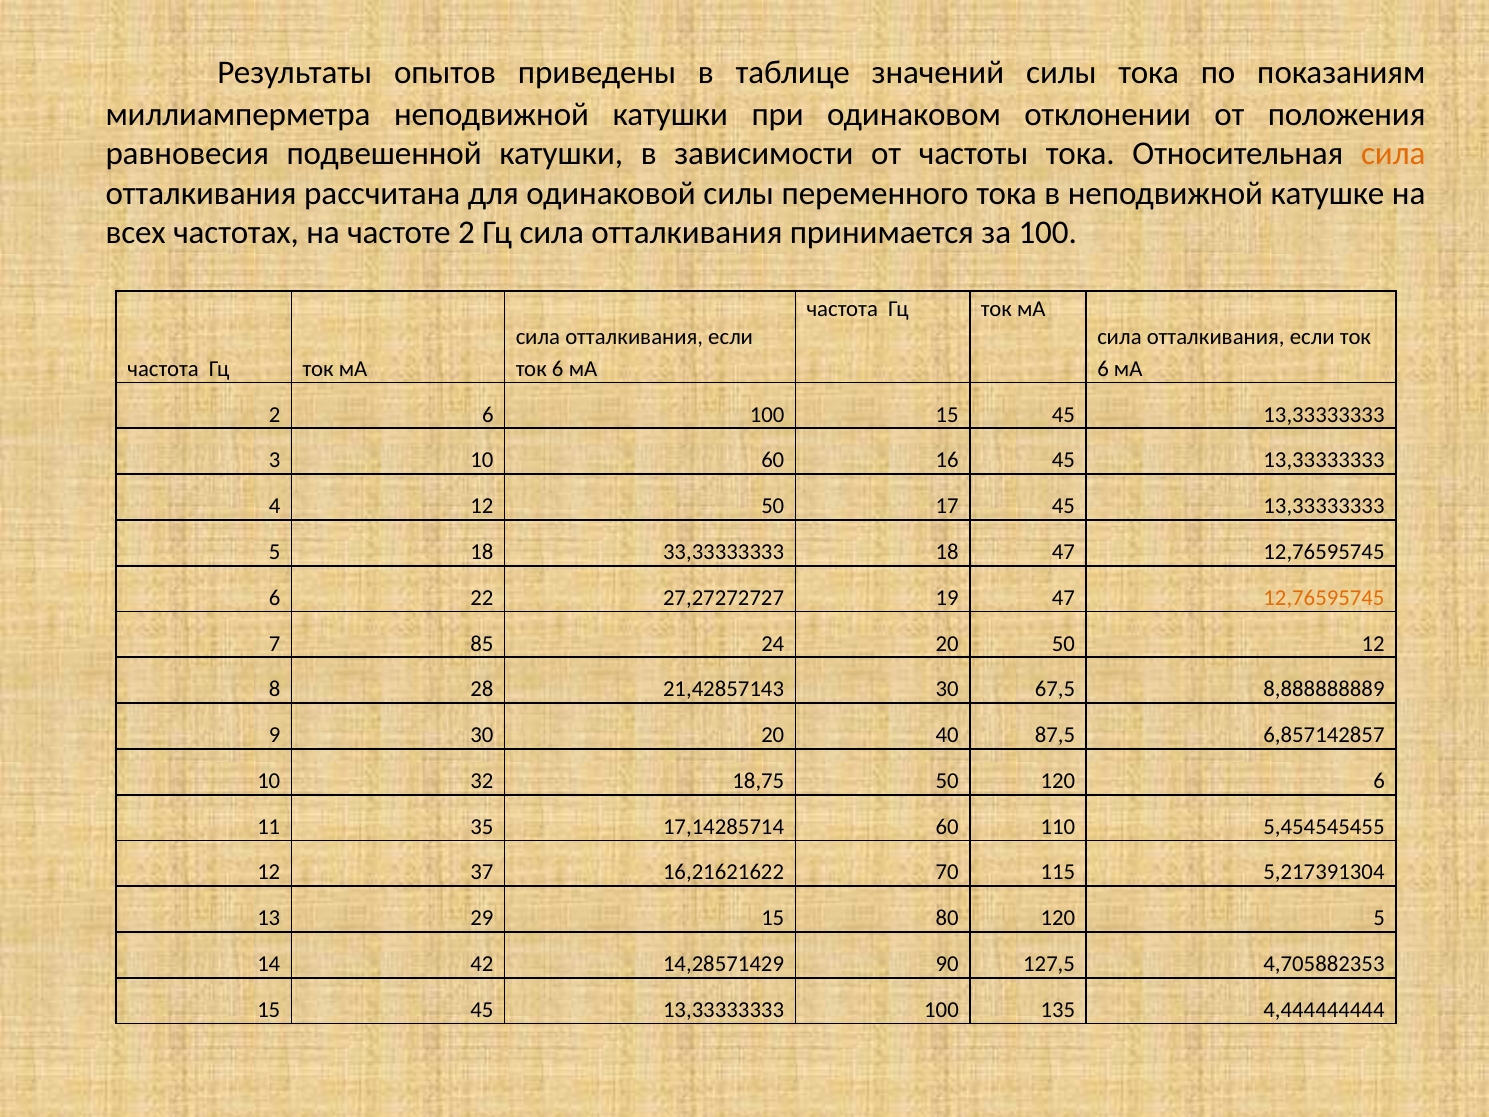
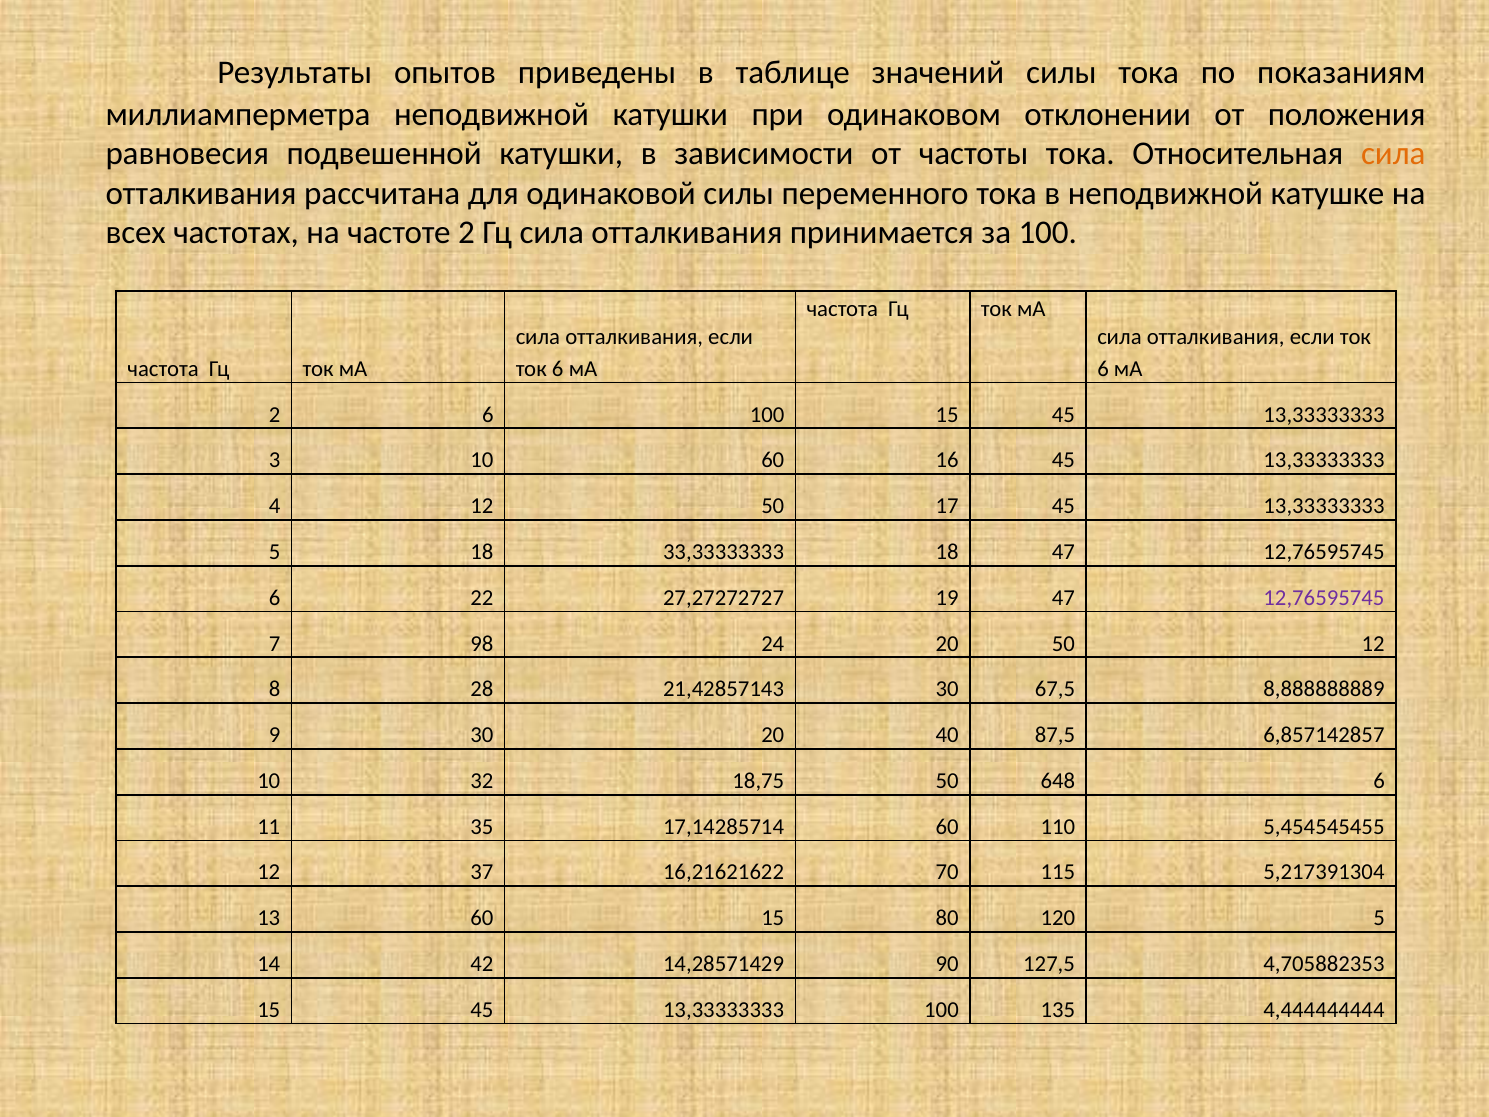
12,76595745 at (1324, 598) colour: orange -> purple
85: 85 -> 98
50 120: 120 -> 648
13 29: 29 -> 60
